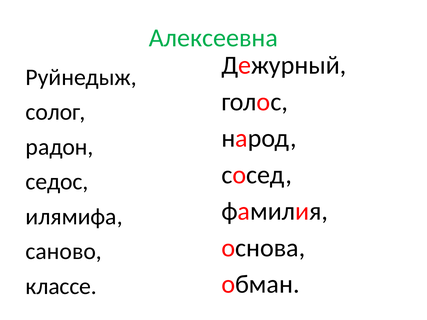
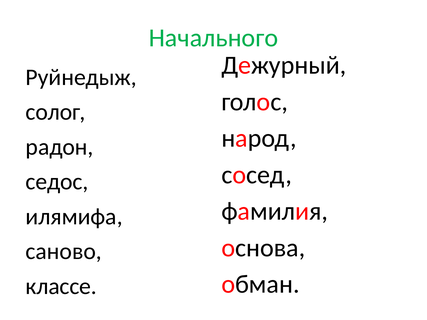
Алексеевна: Алексеевна -> Начального
